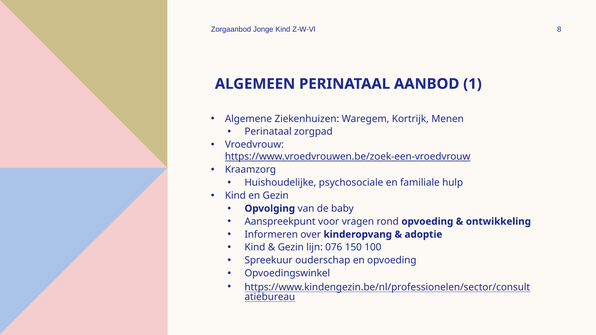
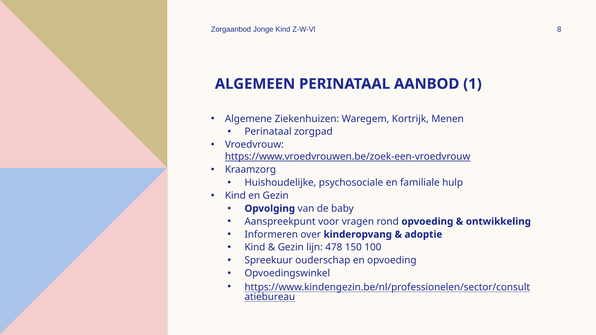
076: 076 -> 478
